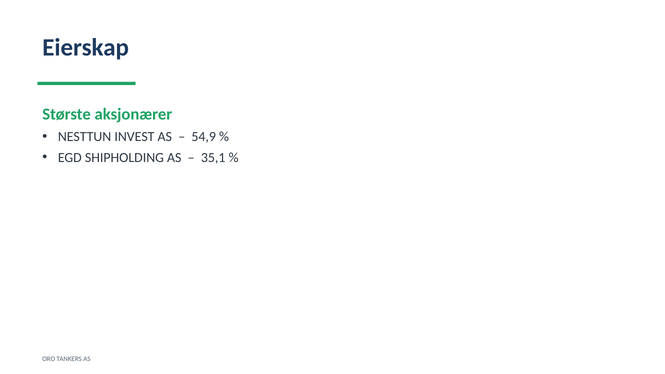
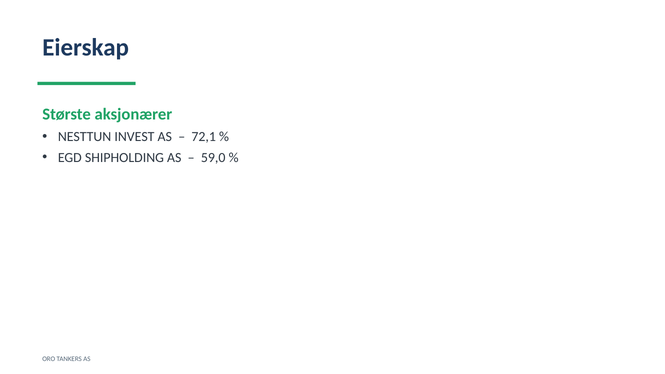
54,9: 54,9 -> 72,1
35,1: 35,1 -> 59,0
